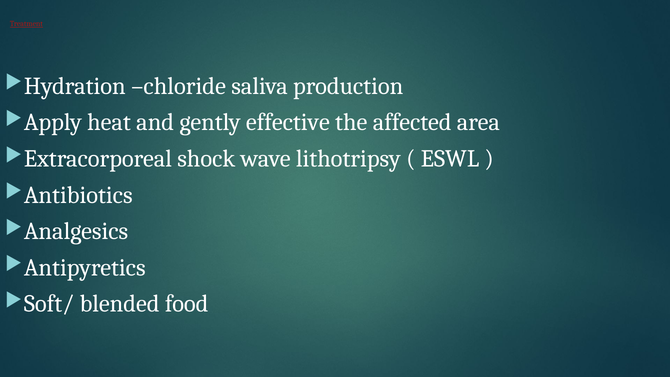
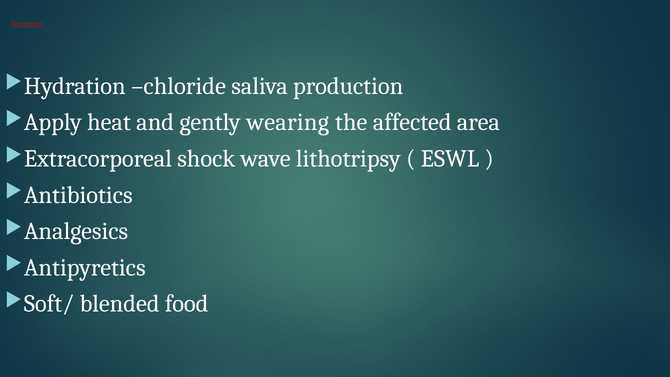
effective: effective -> wearing
